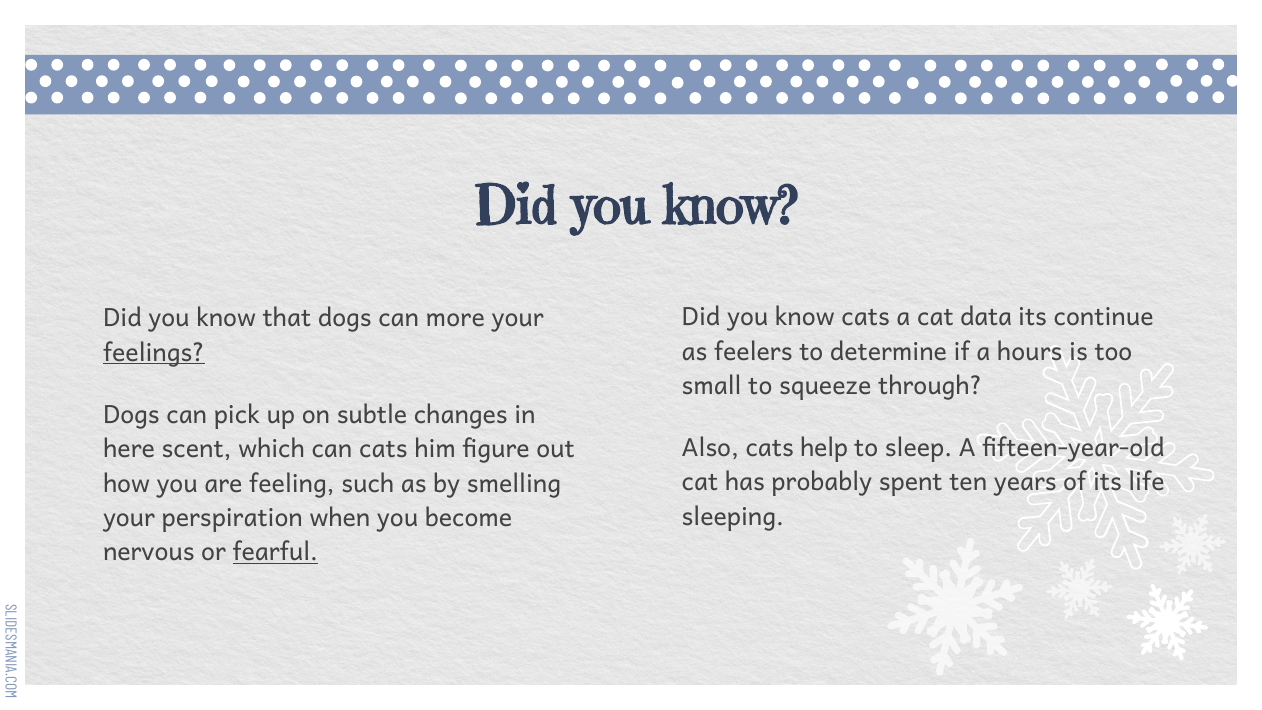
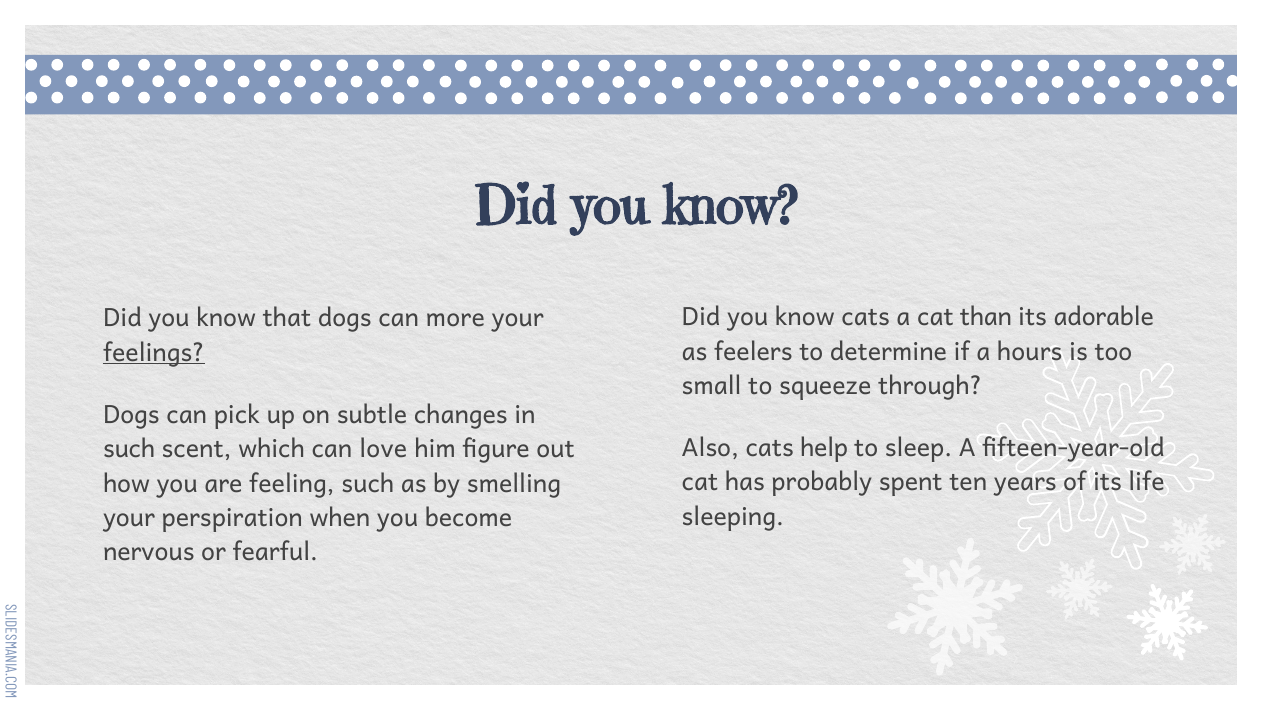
data: data -> than
continue: continue -> adorable
here at (129, 449): here -> such
can cats: cats -> love
fearful underline: present -> none
